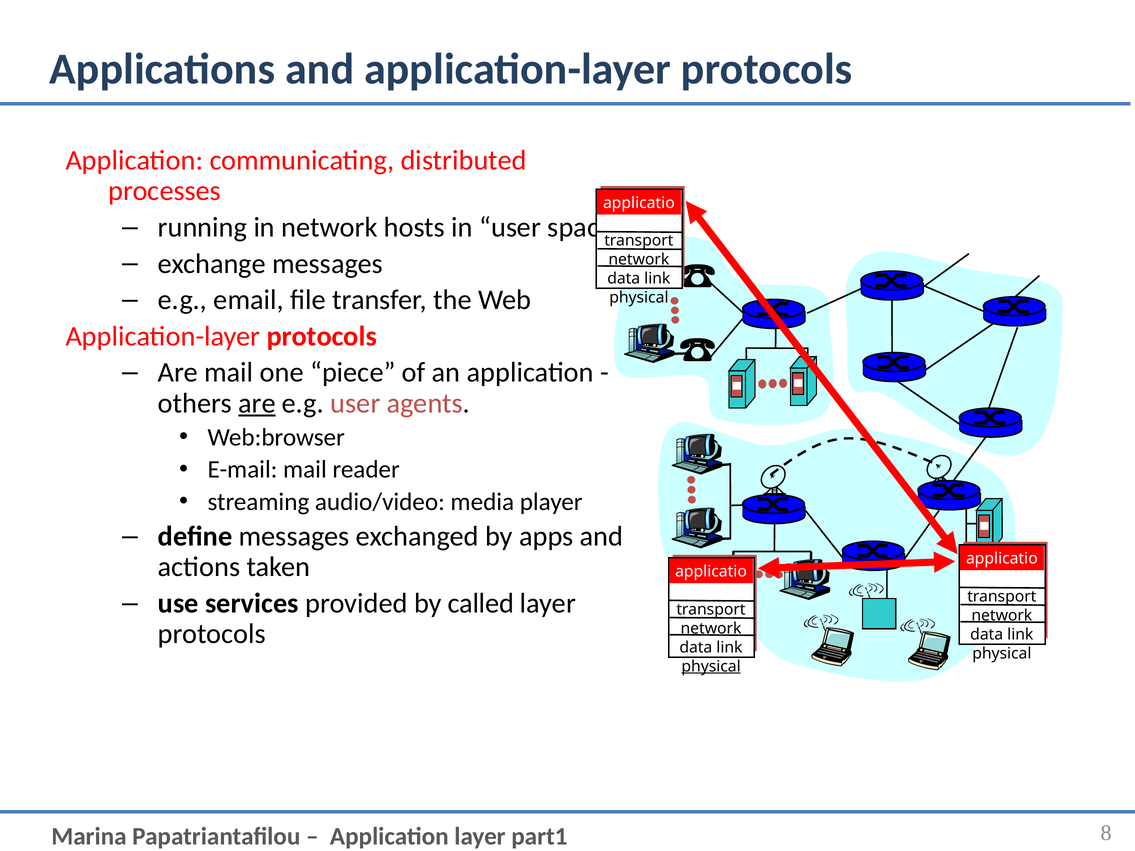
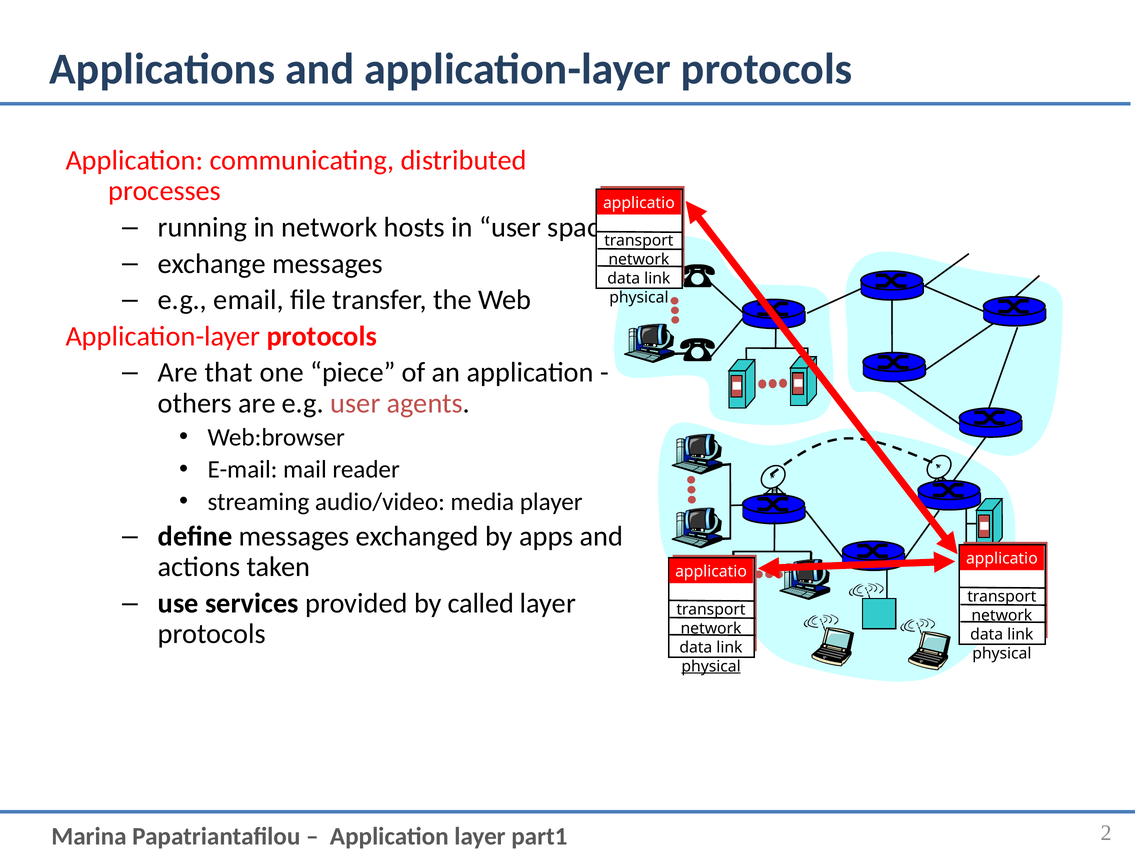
Are mail: mail -> that
are at (257, 403) underline: present -> none
8: 8 -> 2
